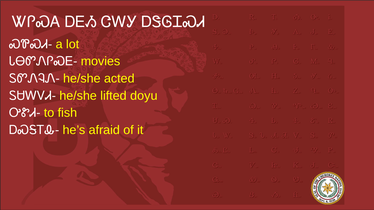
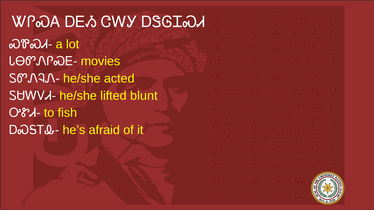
doyu: doyu -> blunt
